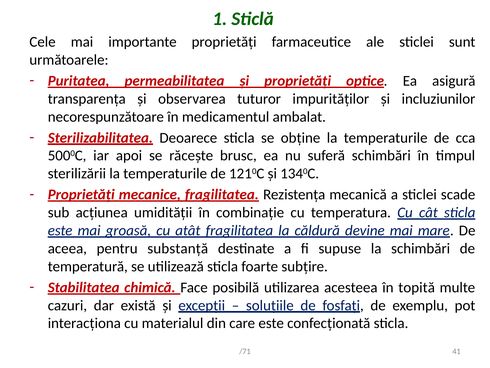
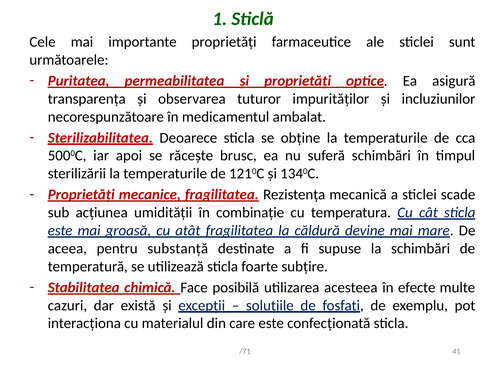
topită: topită -> efecte
